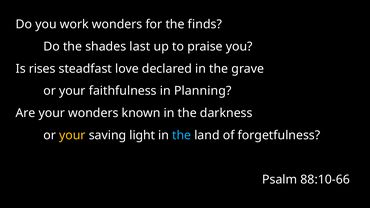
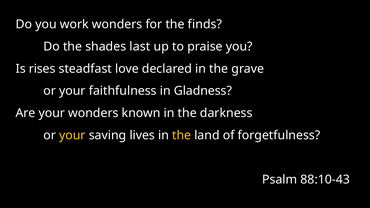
Planning: Planning -> Gladness
light at (175, 126): light -> next
saving light: light -> lives
the at (182, 135) colour: light blue -> yellow
88:10-66: 88:10-66 -> 88:10-43
